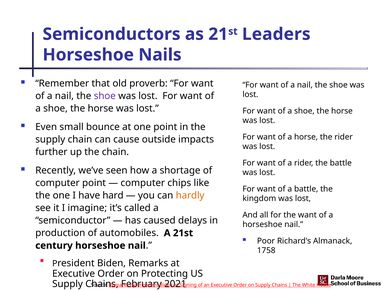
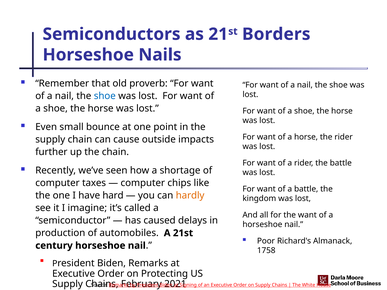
Leaders: Leaders -> Borders
shoe at (105, 96) colour: purple -> blue
computer point: point -> taxes
